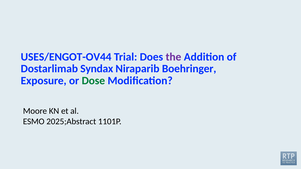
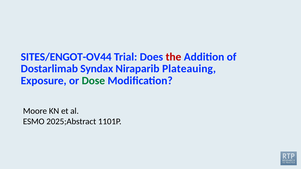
USES/ENGOT-OV44: USES/ENGOT-OV44 -> SITES/ENGOT-OV44
the colour: purple -> red
Boehringer: Boehringer -> Plateauing
